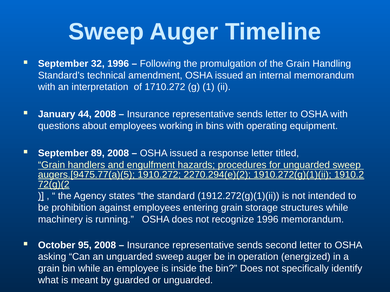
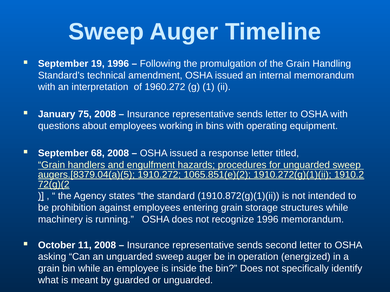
32: 32 -> 19
1710.272: 1710.272 -> 1960.272
44: 44 -> 75
89: 89 -> 68
augers.[9475.77(a)(5: augers.[9475.77(a)(5 -> augers.[8379.04(a)(5
2270.294(e)(2: 2270.294(e)(2 -> 1065.851(e)(2
1912.272(g)(1)(ii: 1912.272(g)(1)(ii -> 1910.872(g)(1)(ii
95: 95 -> 11
